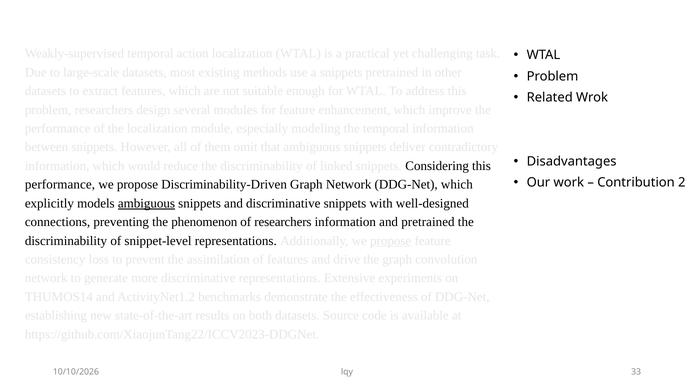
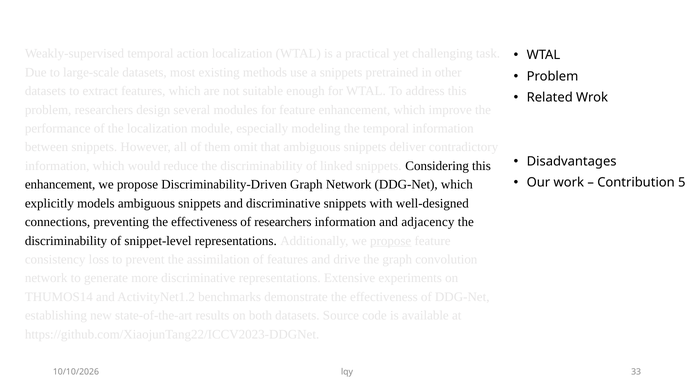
2: 2 -> 5
performance at (60, 185): performance -> enhancement
ambiguous at (146, 204) underline: present -> none
preventing the phenomenon: phenomenon -> effectiveness
and pretrained: pretrained -> adjacency
